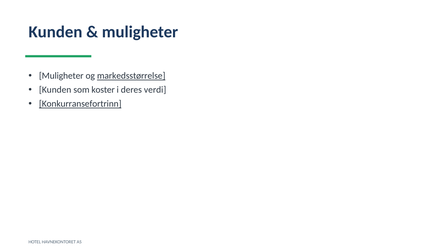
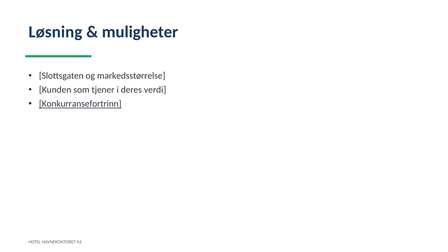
Kunden at (55, 32): Kunden -> Løsning
Muligheter at (61, 76): Muligheter -> Slottsgaten
markedsstørrelse underline: present -> none
koster: koster -> tjener
